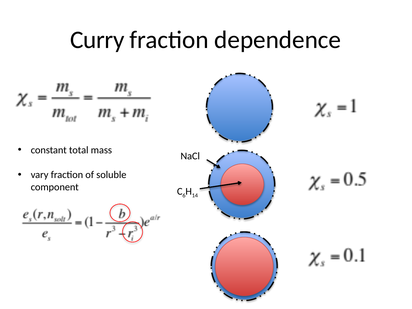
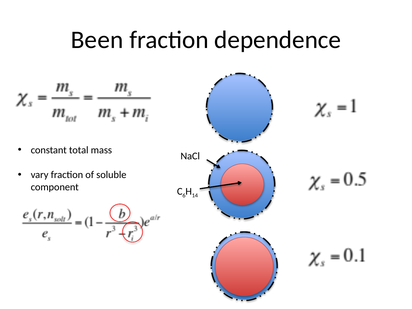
Curry: Curry -> Been
